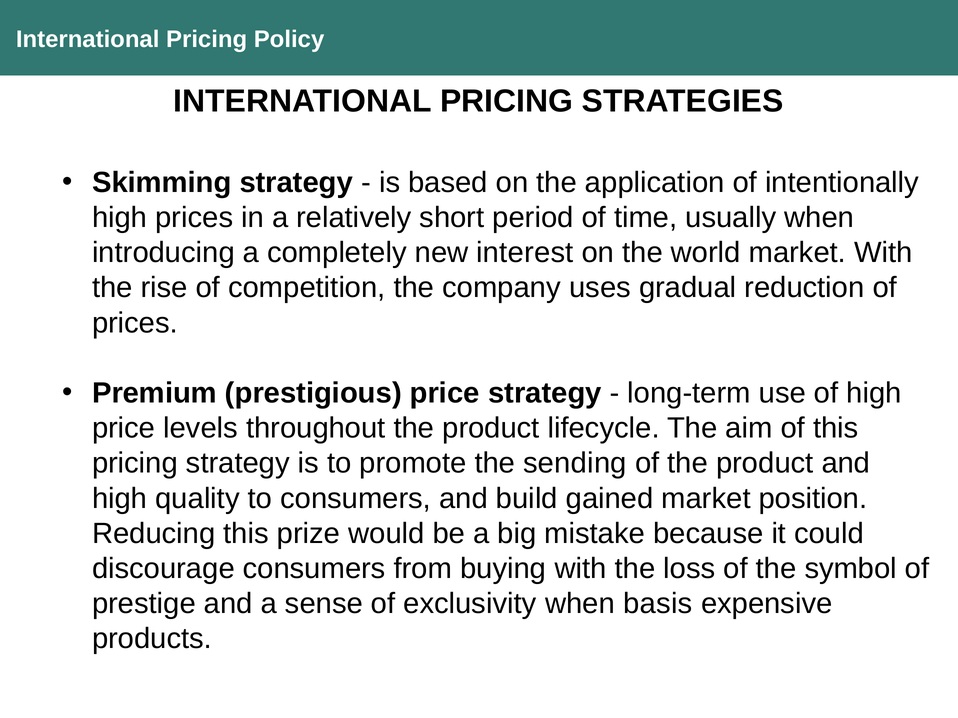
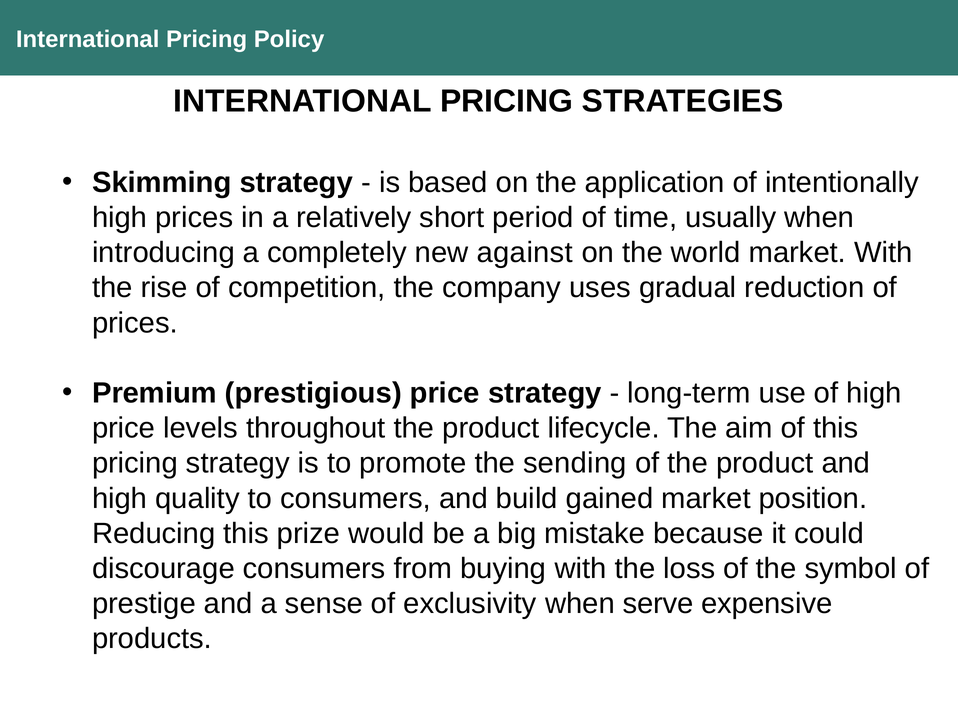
interest: interest -> against
basis: basis -> serve
